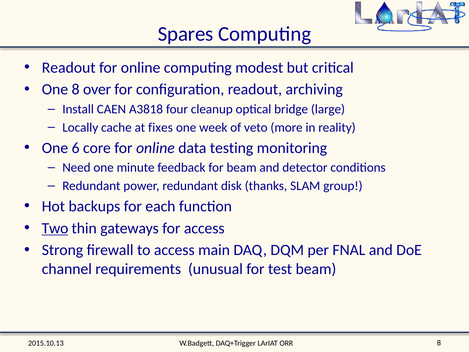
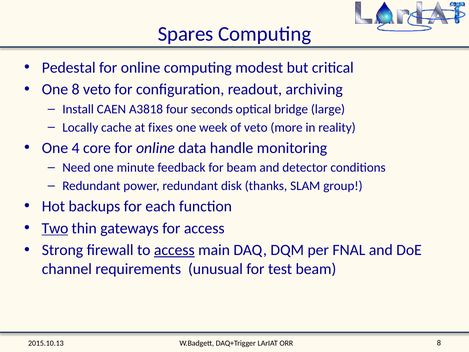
Readout at (69, 68): Readout -> Pedestal
8 over: over -> veto
cleanup: cleanup -> seconds
6: 6 -> 4
testing: testing -> handle
access at (174, 250) underline: none -> present
